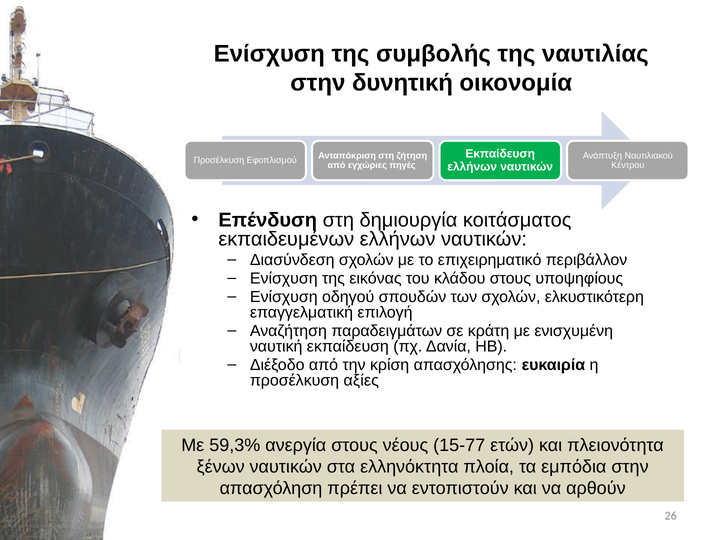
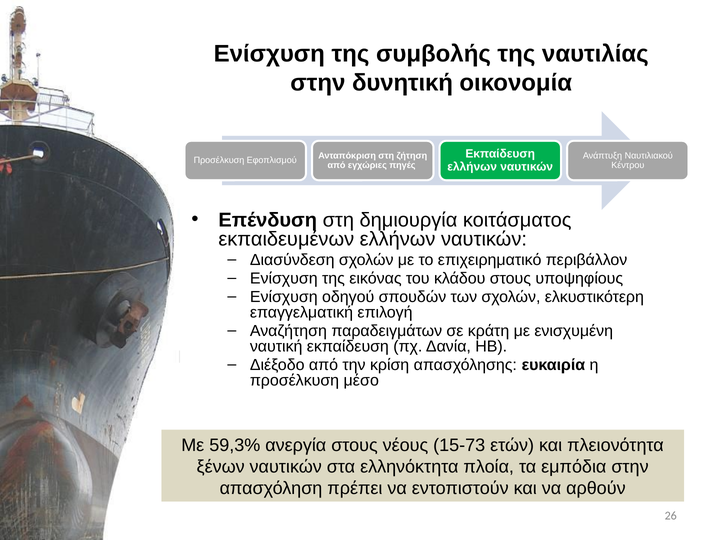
αξίες: αξίες -> μέσο
15-77: 15-77 -> 15-73
